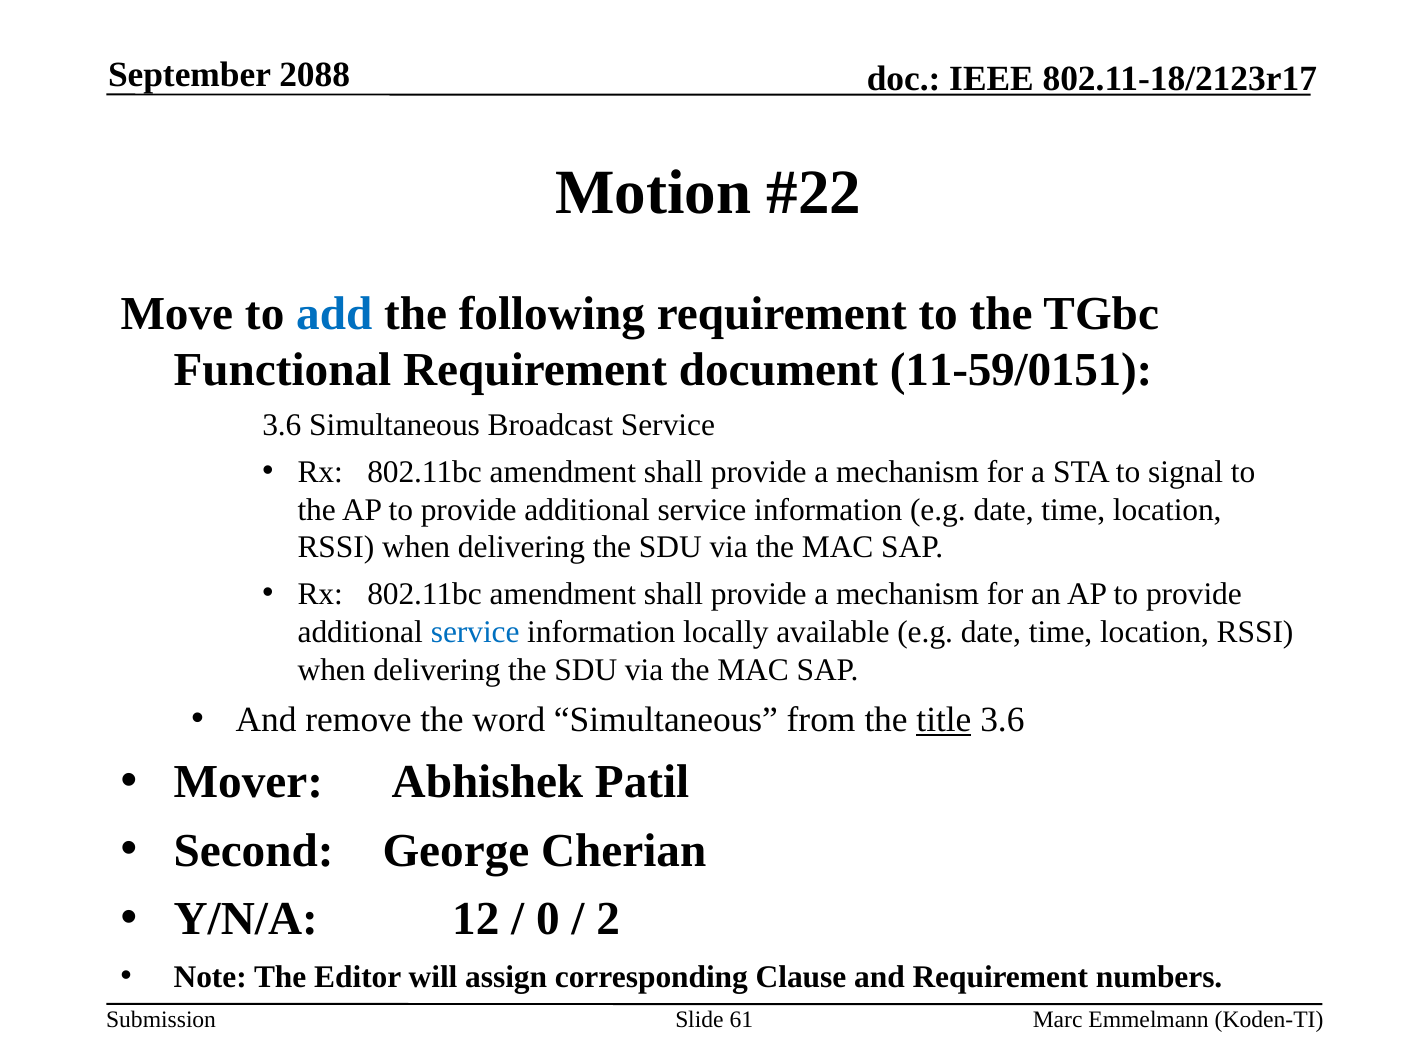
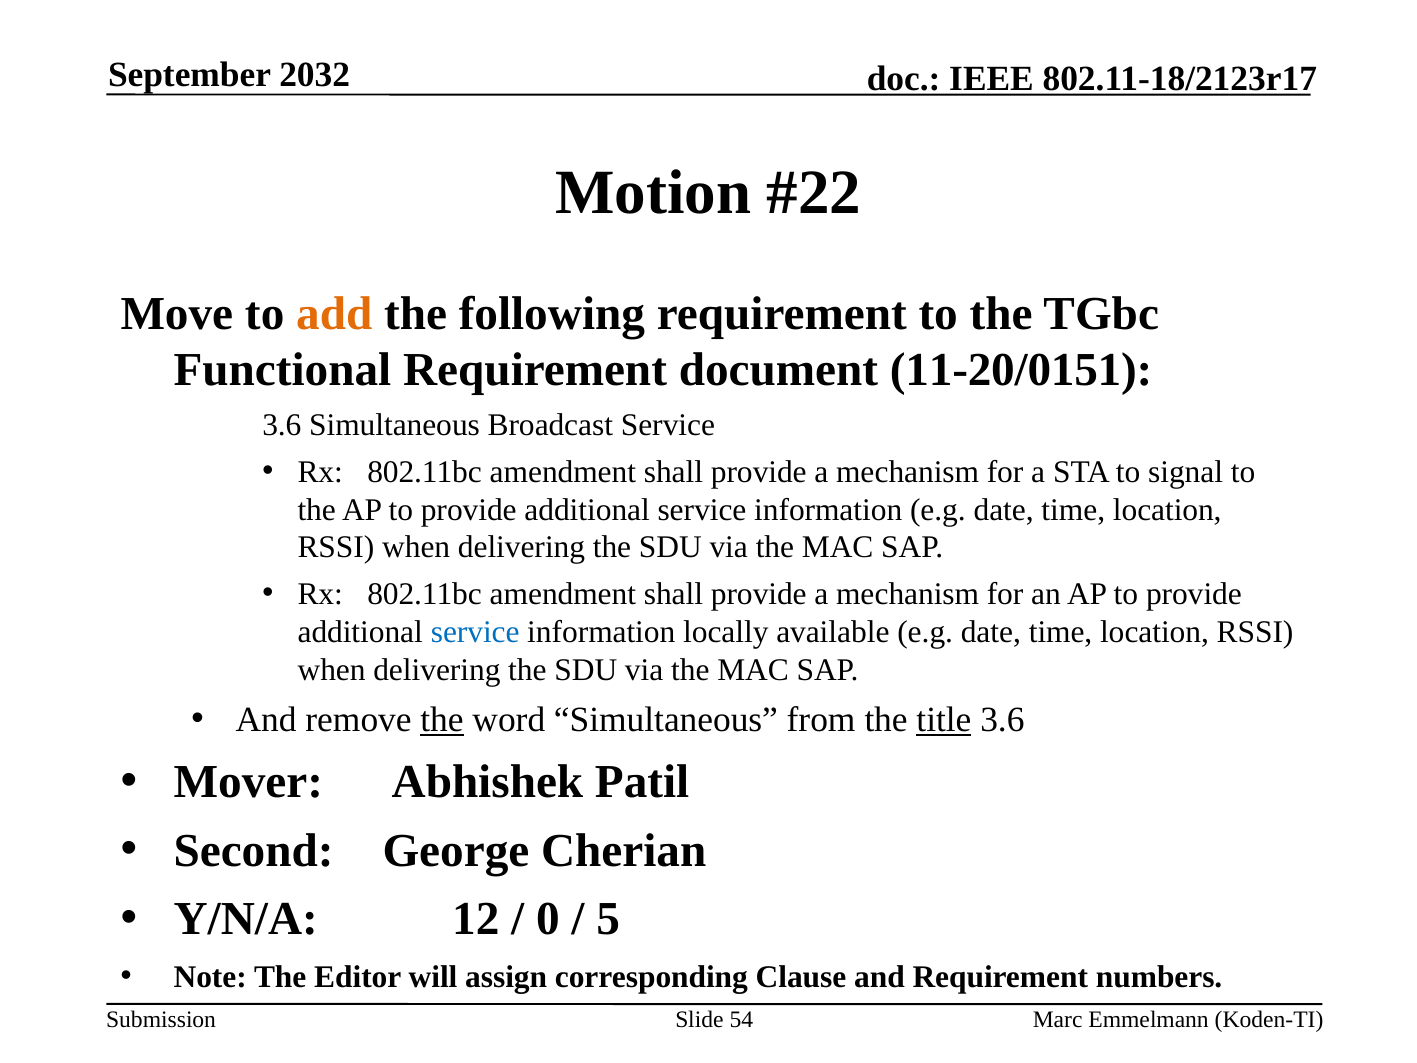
2088: 2088 -> 2032
add colour: blue -> orange
11-59/0151: 11-59/0151 -> 11-20/0151
the at (442, 720) underline: none -> present
2: 2 -> 5
61: 61 -> 54
